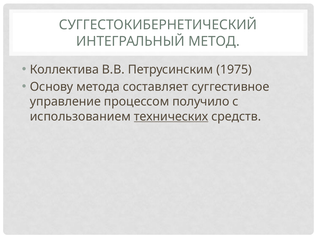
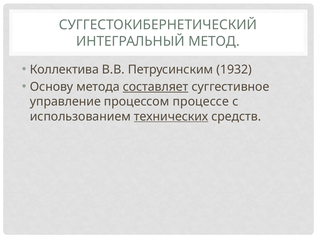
1975: 1975 -> 1932
составляет underline: none -> present
получило: получило -> процессе
